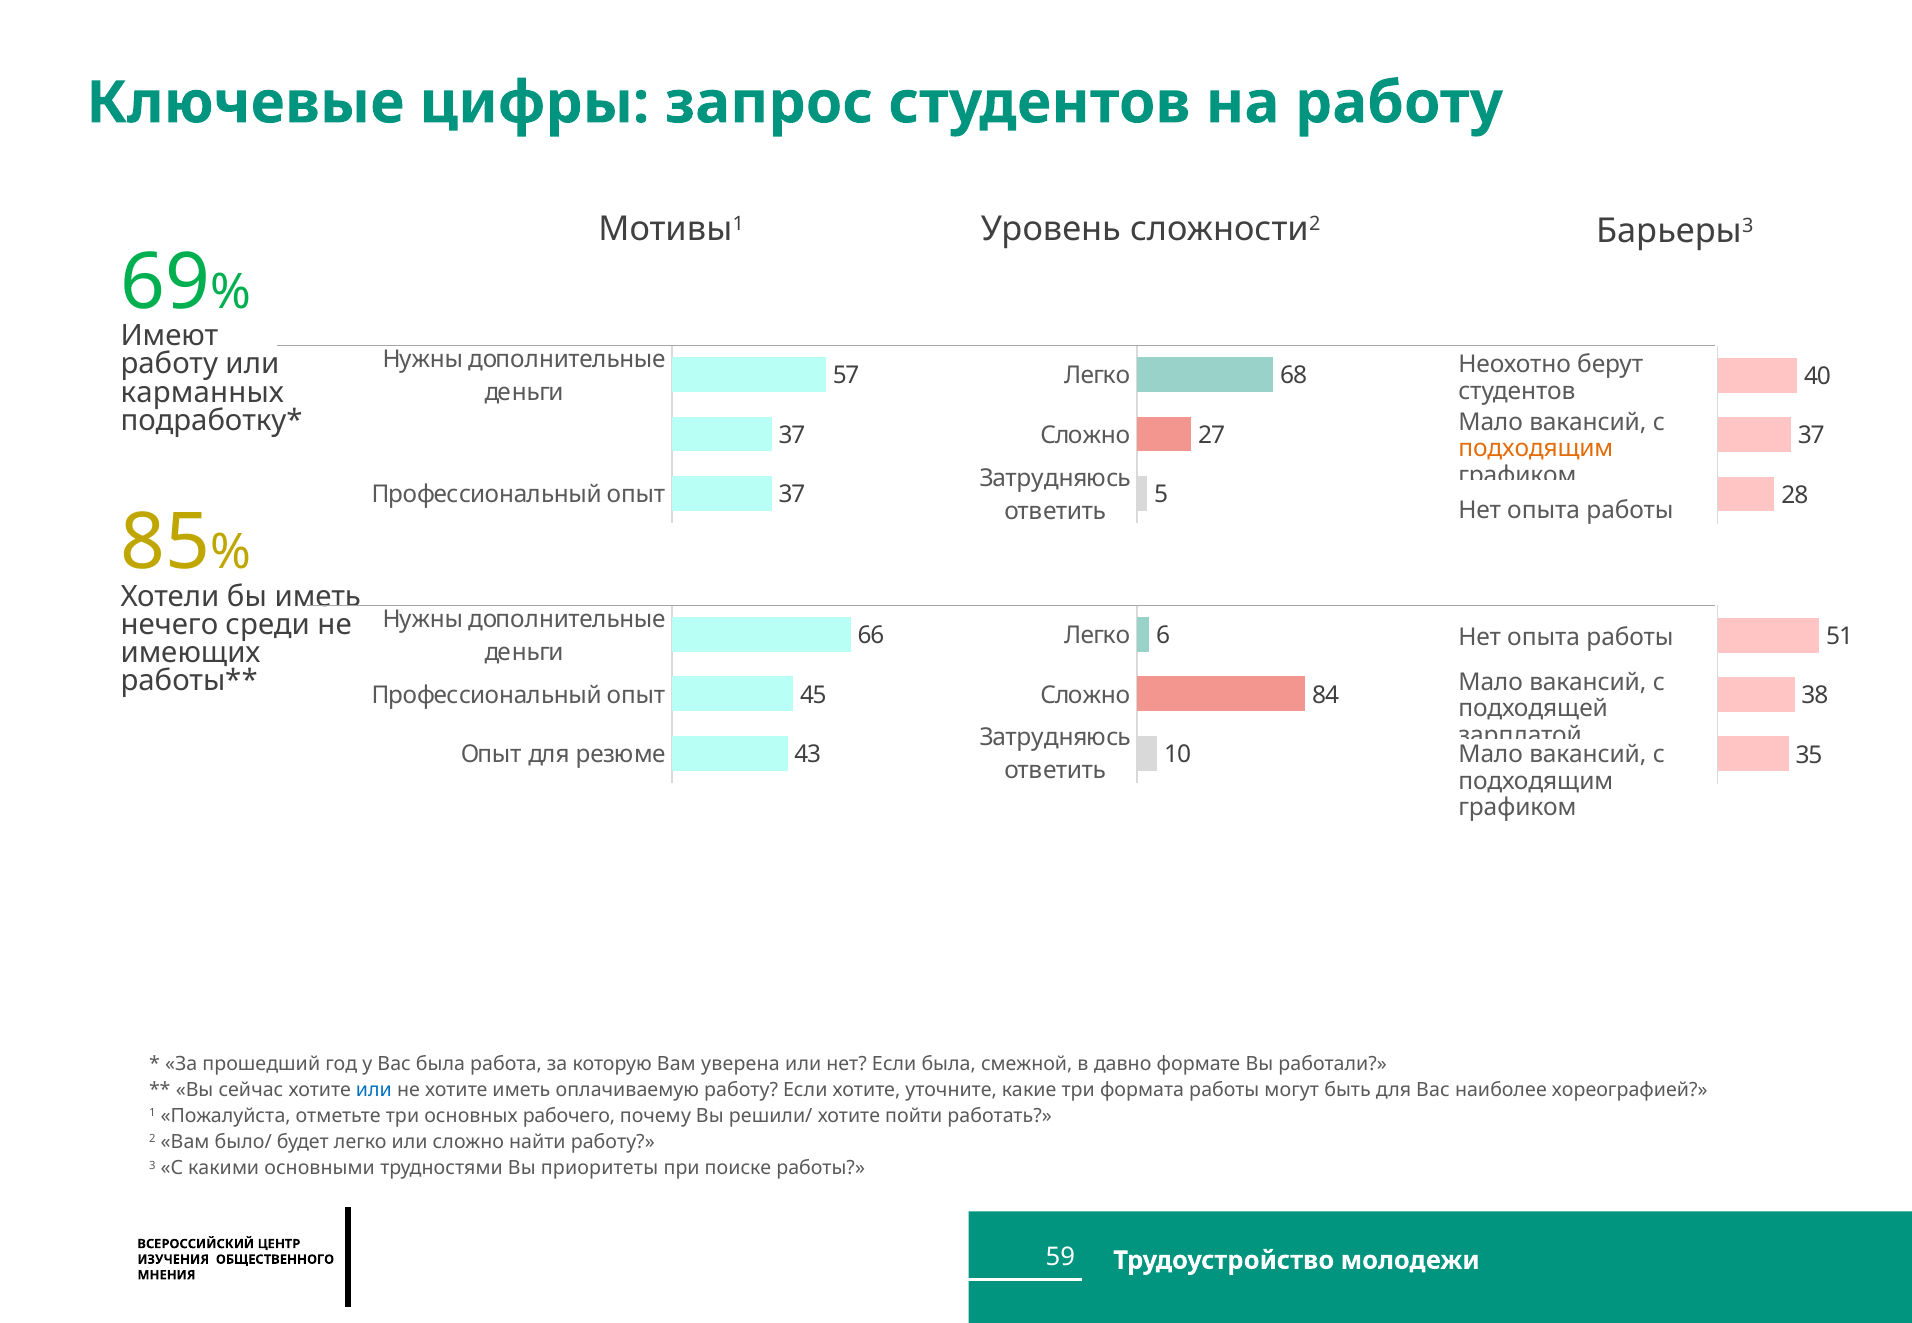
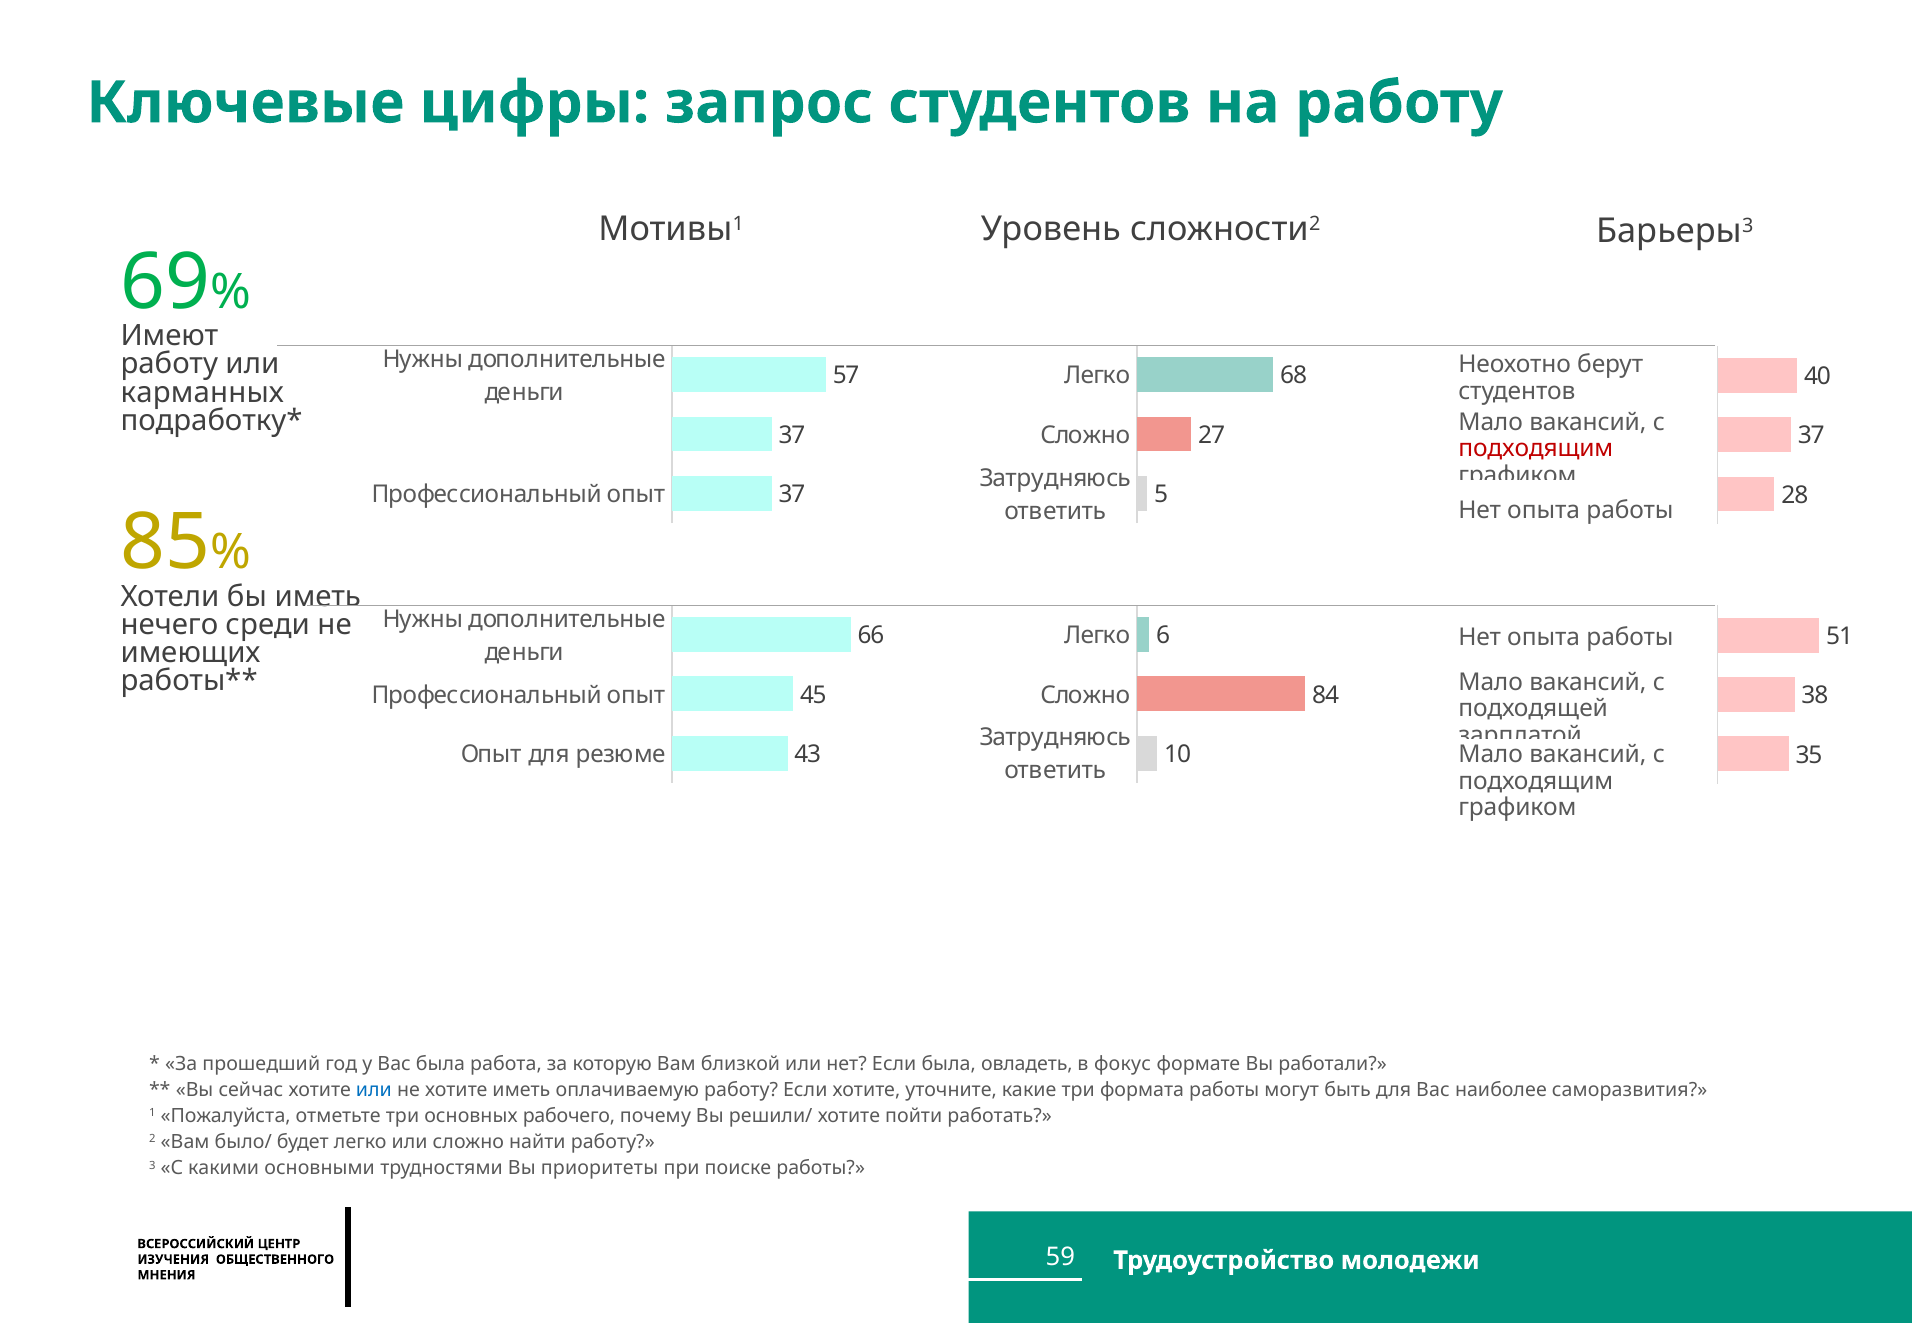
подходящим at (1536, 449) colour: orange -> red
уверена: уверена -> близкой
смежной: смежной -> овладеть
давно: давно -> фокус
хореографией: хореографией -> саморазвития
